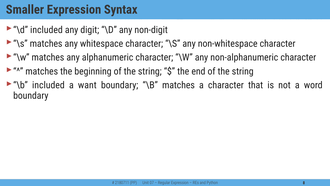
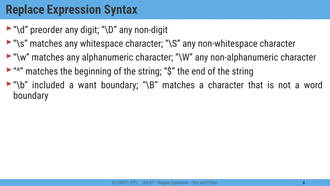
Smaller: Smaller -> Replace
\d included: included -> preorder
